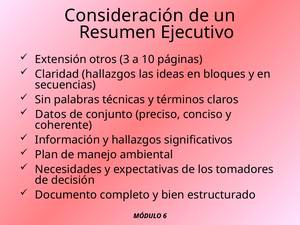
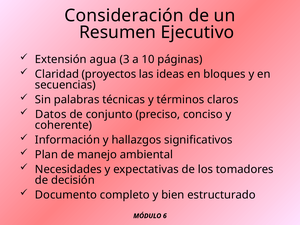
otros: otros -> agua
Claridad hallazgos: hallazgos -> proyectos
